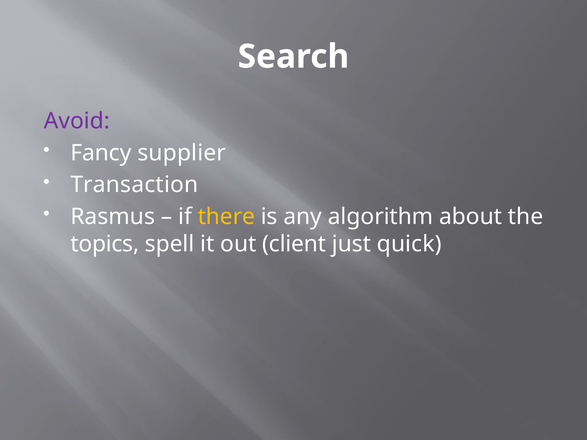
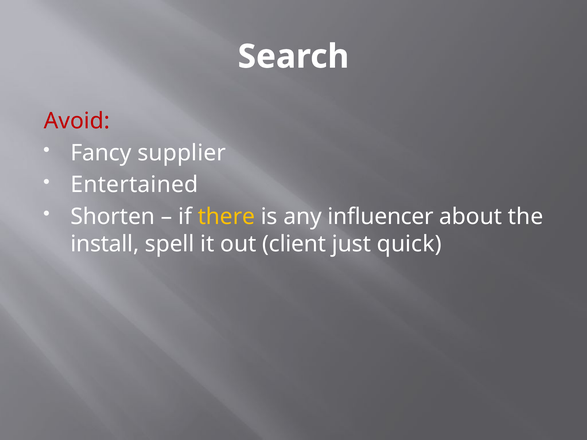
Avoid colour: purple -> red
Transaction: Transaction -> Entertained
Rasmus: Rasmus -> Shorten
algorithm: algorithm -> influencer
topics: topics -> install
